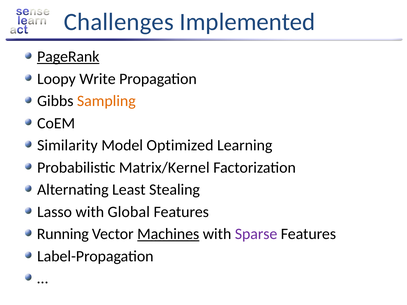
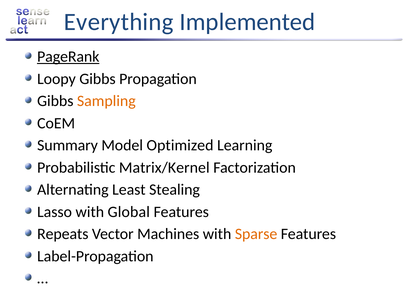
Challenges: Challenges -> Everything
Loopy Write: Write -> Gibbs
Similarity: Similarity -> Summary
Running: Running -> Repeats
Machines underline: present -> none
Sparse colour: purple -> orange
